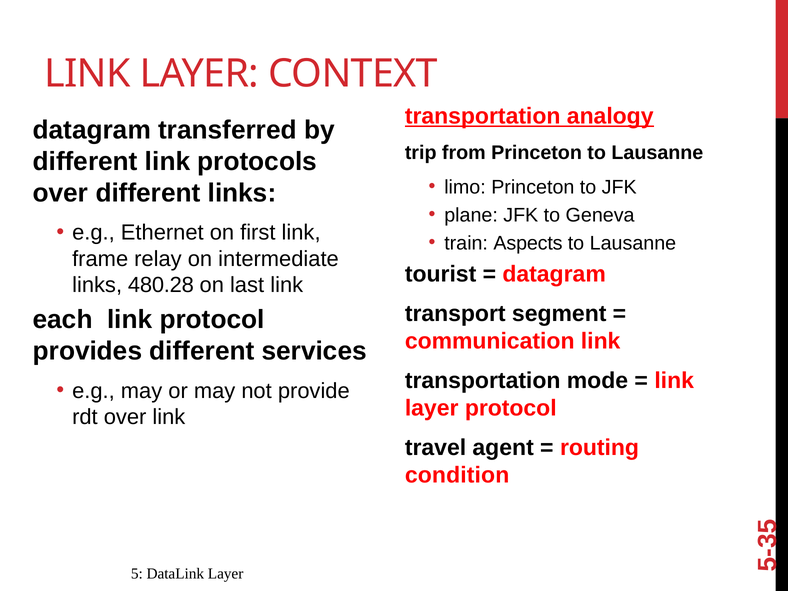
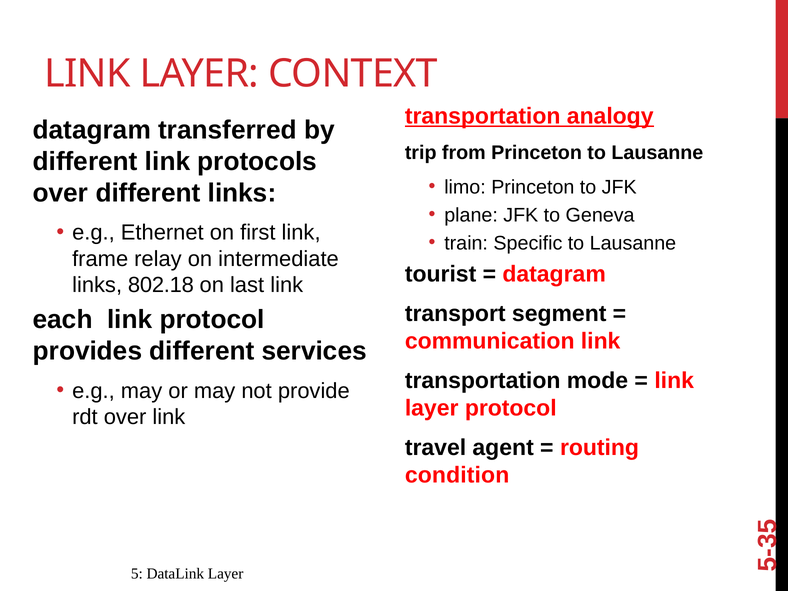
Aspects: Aspects -> Specific
480.28: 480.28 -> 802.18
